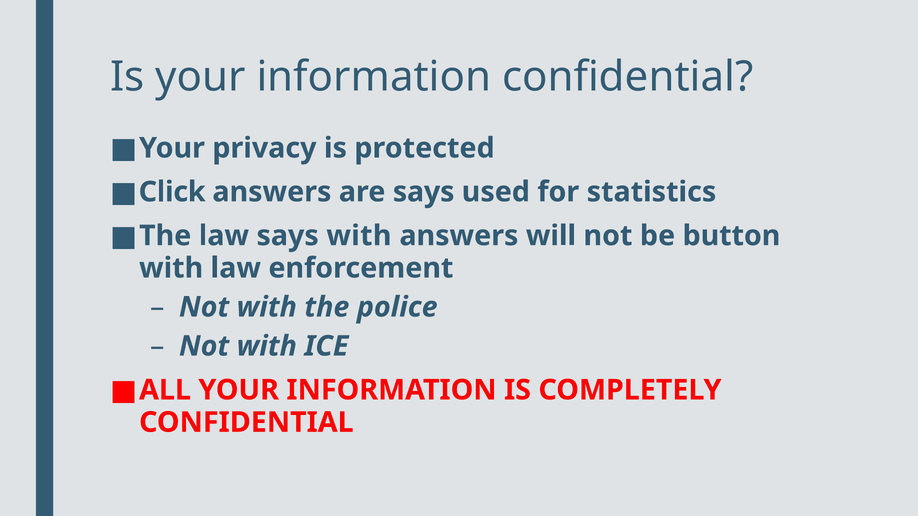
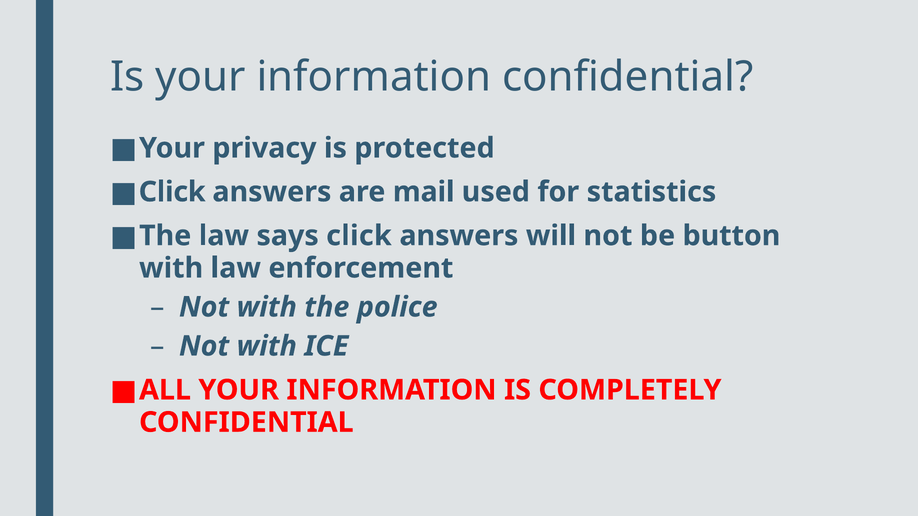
are says: says -> mail
says with: with -> click
